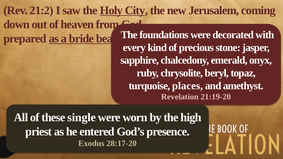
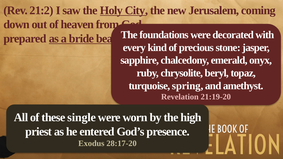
places: places -> spring
